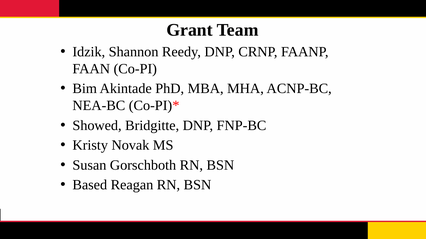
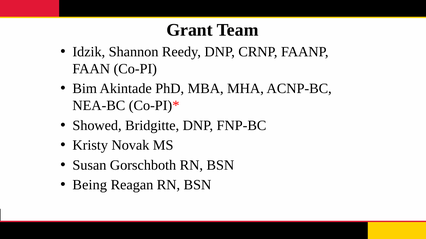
Based: Based -> Being
